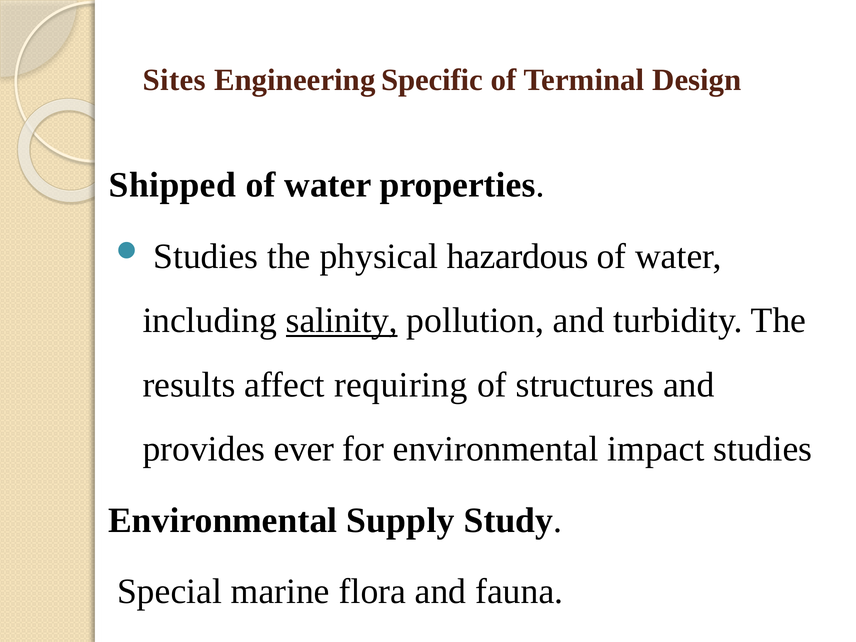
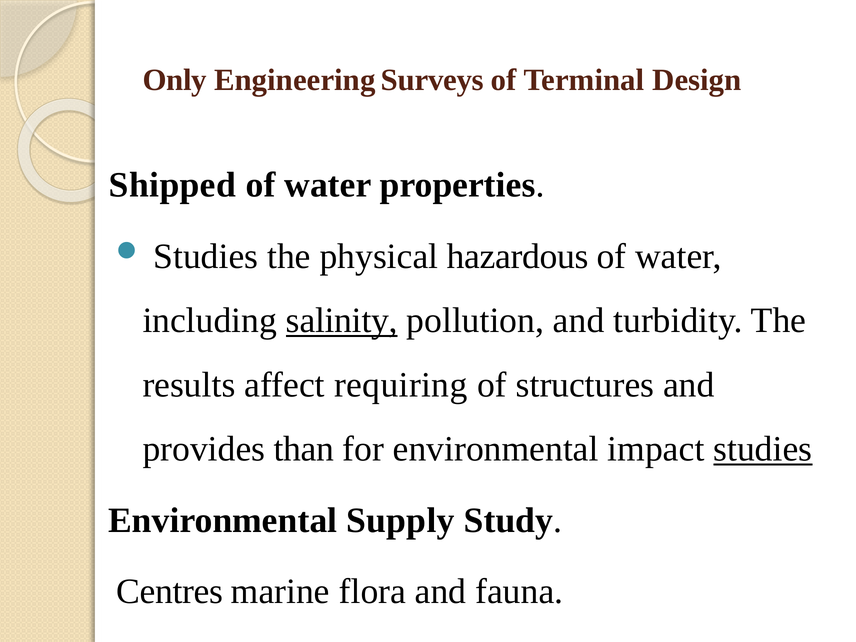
Sites: Sites -> Only
Specific: Specific -> Surveys
ever: ever -> than
studies at (763, 449) underline: none -> present
Special: Special -> Centres
